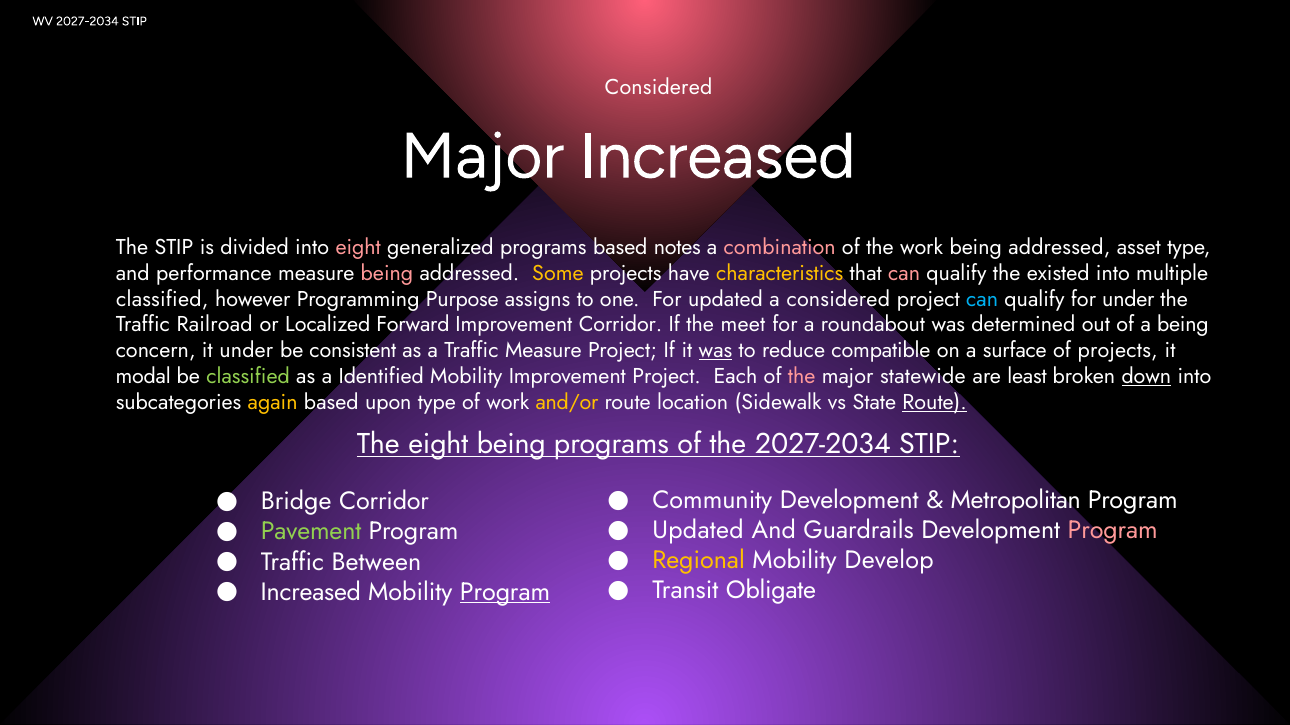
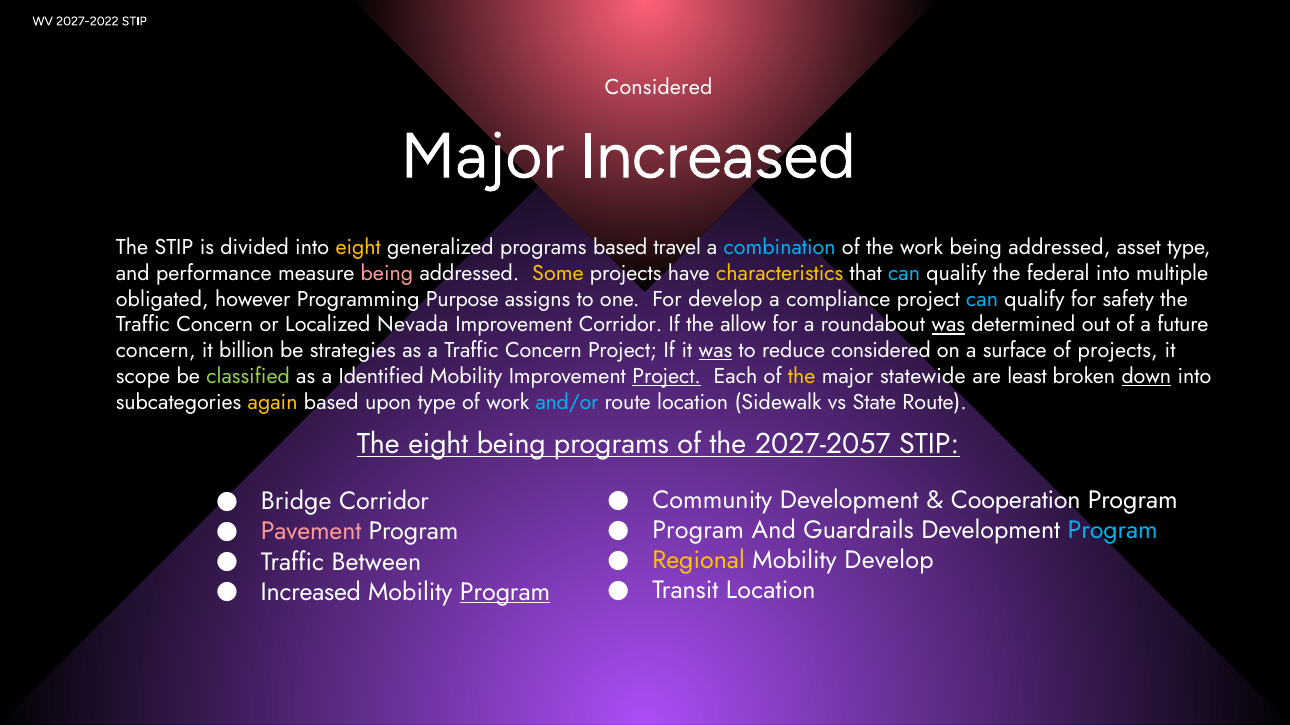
WV 2027-2034: 2027-2034 -> 2027-2022
eight at (358, 248) colour: pink -> yellow
notes: notes -> travel
combination colour: pink -> light blue
can at (904, 273) colour: pink -> light blue
existed: existed -> federal
classified at (162, 299): classified -> obligated
For updated: updated -> develop
a considered: considered -> compliance
for under: under -> safety
Railroad at (215, 325): Railroad -> Concern
Forward: Forward -> Nevada
meet: meet -> allow
was at (948, 325) underline: none -> present
a being: being -> future
it under: under -> billion
consistent: consistent -> strategies
a Traffic Measure: Measure -> Concern
reduce compatible: compatible -> considered
modal: modal -> scope
Project at (667, 377) underline: none -> present
the at (802, 377) colour: pink -> yellow
and/or colour: yellow -> light blue
Route at (935, 402) underline: present -> none
the 2027-2034: 2027-2034 -> 2027-2057
Metropolitan: Metropolitan -> Cooperation
Updated at (698, 531): Updated -> Program
Program at (1113, 531) colour: pink -> light blue
Pavement colour: light green -> pink
Transit Obligate: Obligate -> Location
